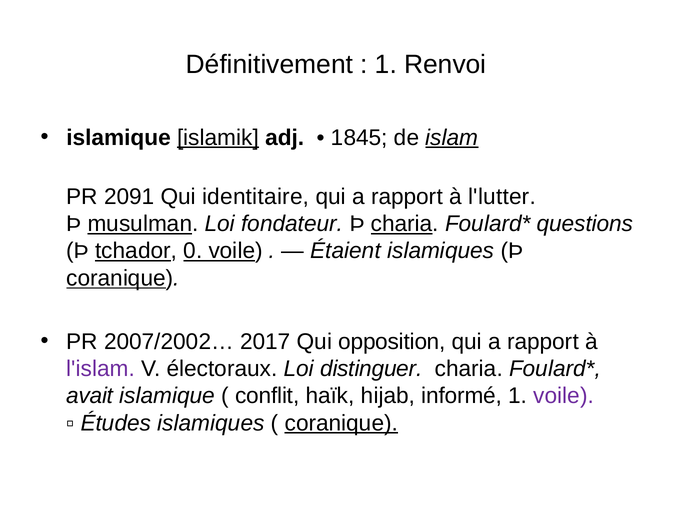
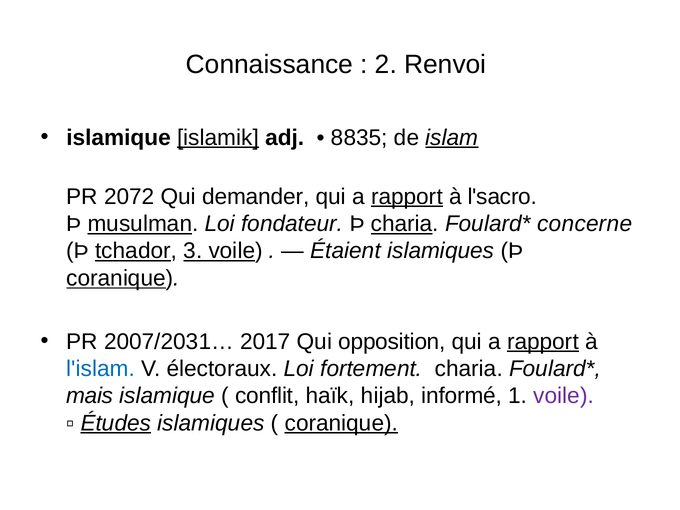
Définitivement: Définitivement -> Connaissance
1 at (386, 65): 1 -> 2
1845: 1845 -> 8835
2091: 2091 -> 2072
identitaire: identitaire -> demander
rapport at (407, 197) underline: none -> present
l'lutter: l'lutter -> l'sacro
questions: questions -> concerne
0: 0 -> 3
2007/2002…: 2007/2002… -> 2007/2031…
rapport at (543, 342) underline: none -> present
l'islam colour: purple -> blue
distinguer: distinguer -> fortement
avait: avait -> mais
Études underline: none -> present
